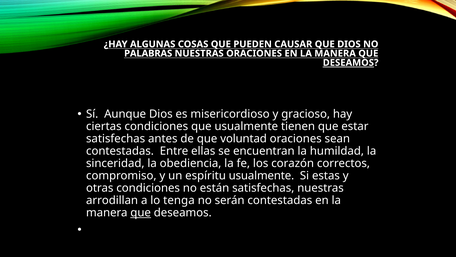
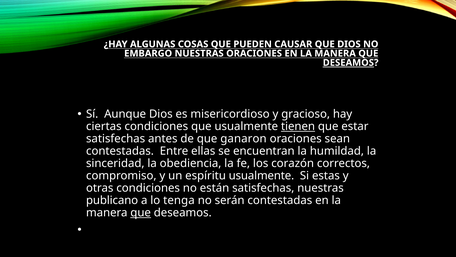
PALABRAS: PALABRAS -> EMBARGO
tienen underline: none -> present
voluntad: voluntad -> ganaron
arrodillan: arrodillan -> publicano
